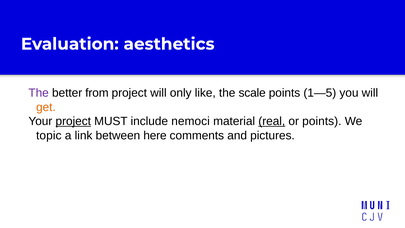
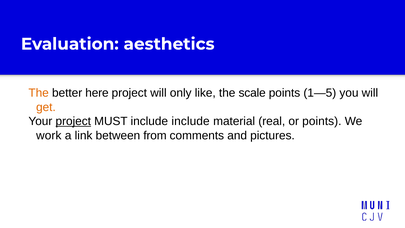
The at (39, 93) colour: purple -> orange
from: from -> here
include nemoci: nemoci -> include
real underline: present -> none
topic: topic -> work
here: here -> from
